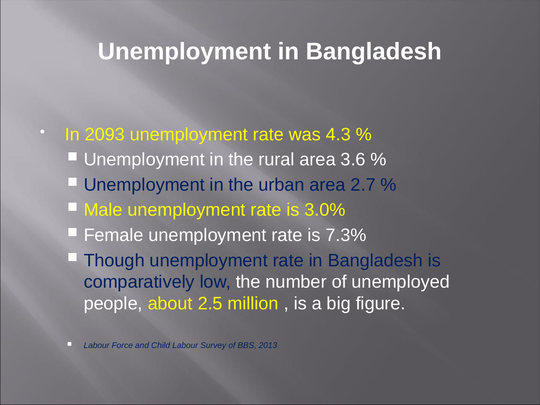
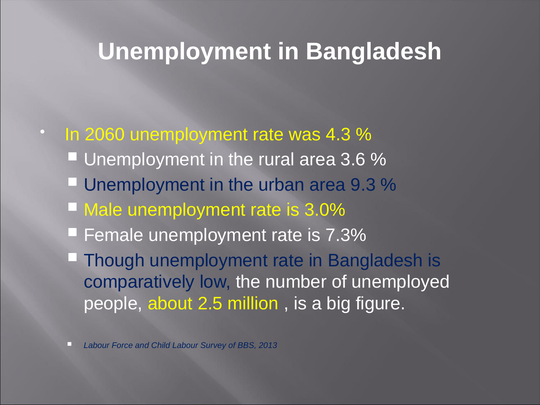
2093: 2093 -> 2060
2.7: 2.7 -> 9.3
